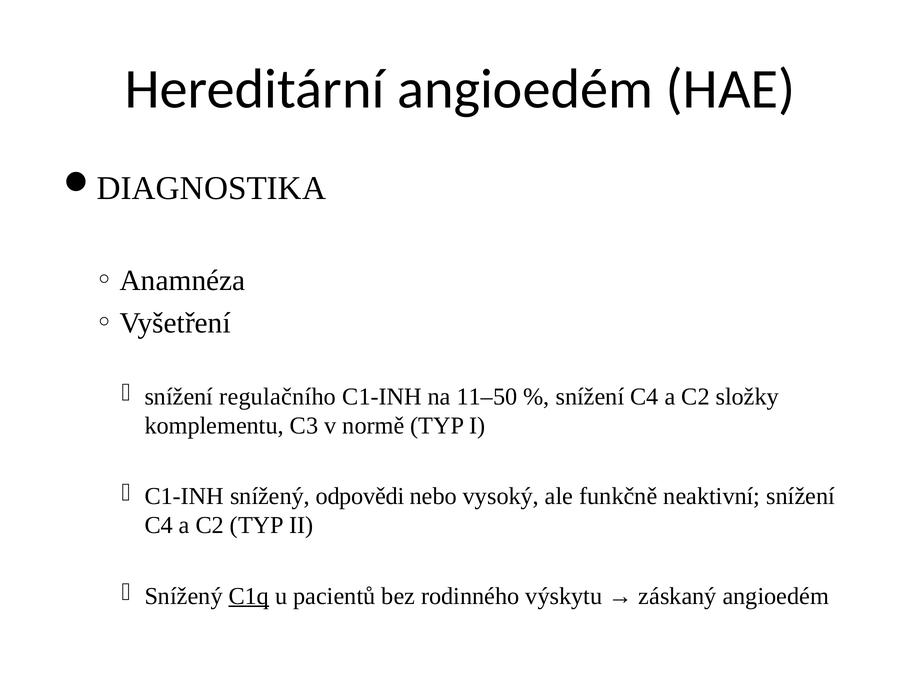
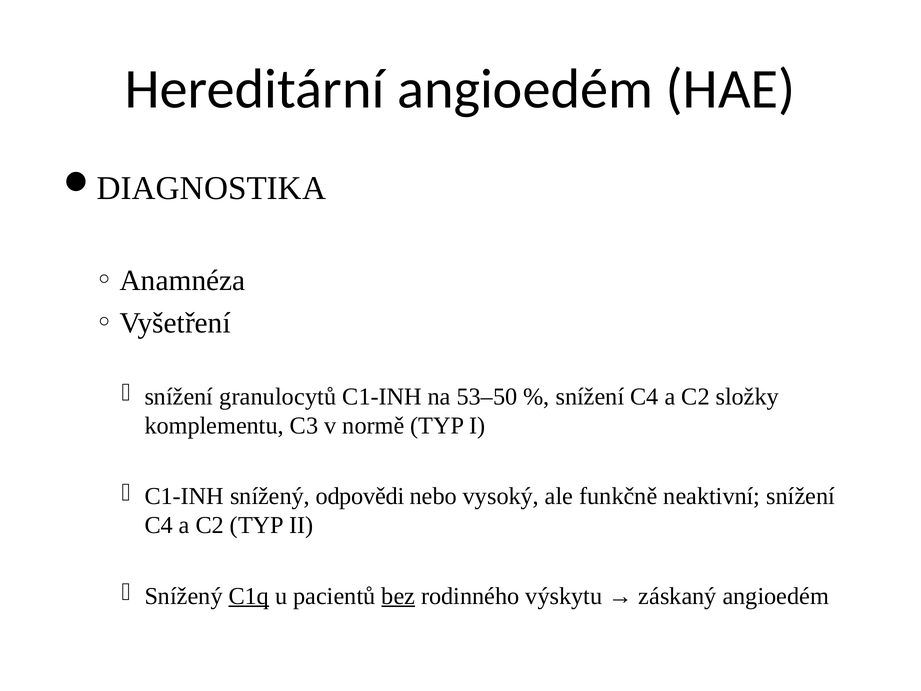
regulačního: regulačního -> granulocytů
11–50: 11–50 -> 53–50
bez underline: none -> present
